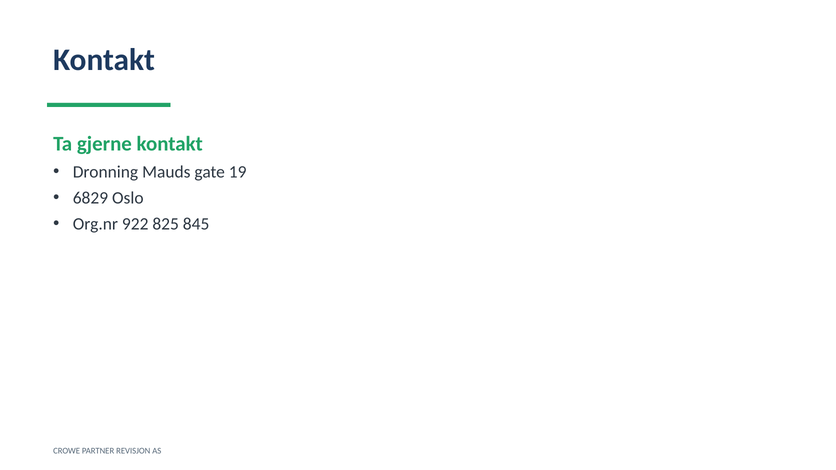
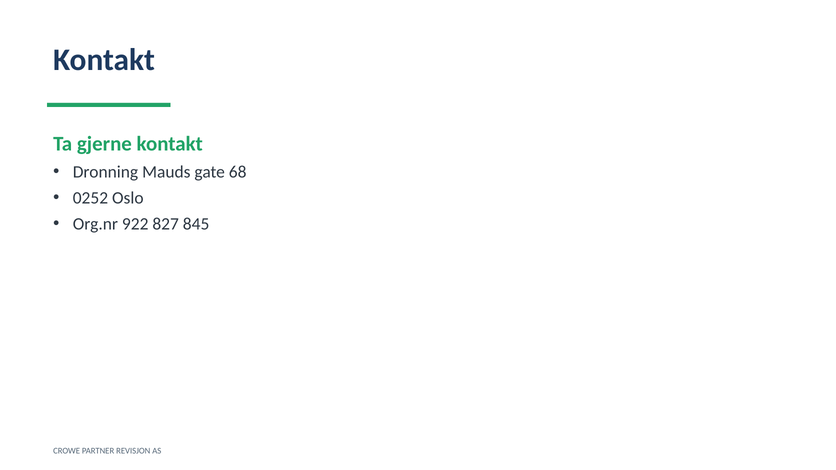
19: 19 -> 68
6829: 6829 -> 0252
825: 825 -> 827
